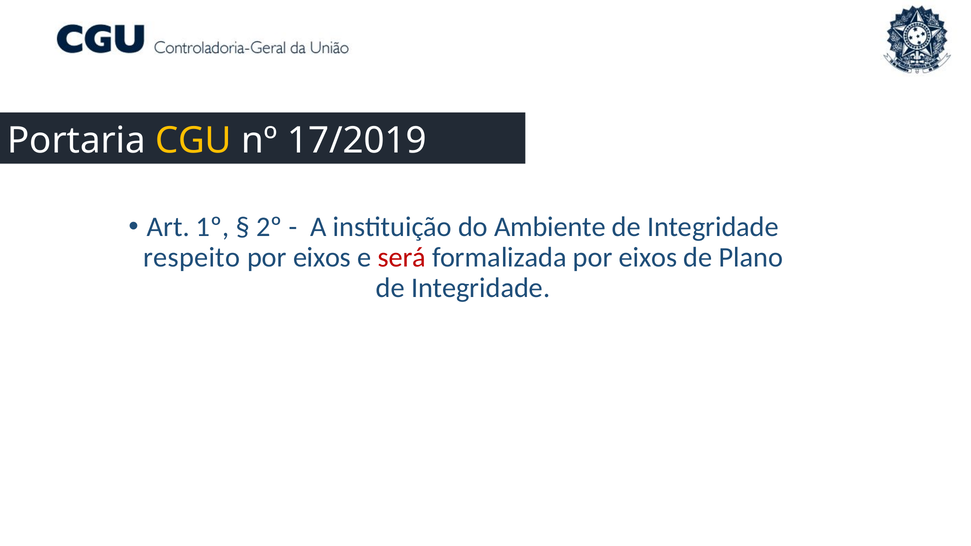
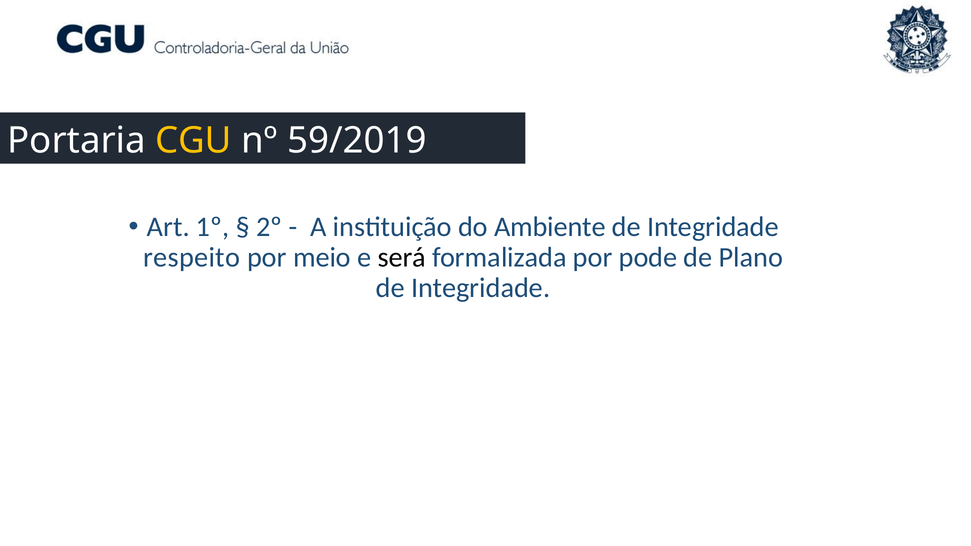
17/2019: 17/2019 -> 59/2019
eixos at (322, 258): eixos -> meio
será colour: red -> black
formalizada por eixos: eixos -> pode
